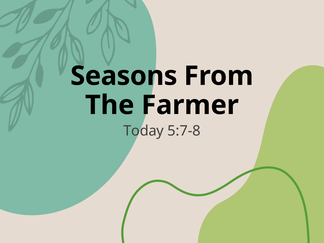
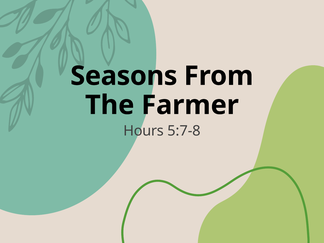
Today: Today -> Hours
